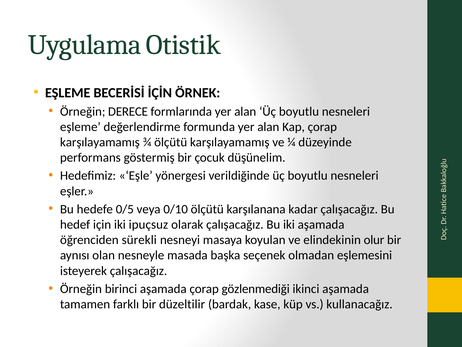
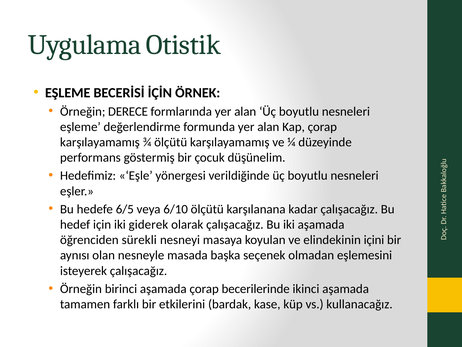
0/5: 0/5 -> 6/5
0/10: 0/10 -> 6/10
ipuçsuz: ipuçsuz -> giderek
olur: olur -> içini
gözlenmediği: gözlenmediği -> becerilerinde
düzeltilir: düzeltilir -> etkilerini
